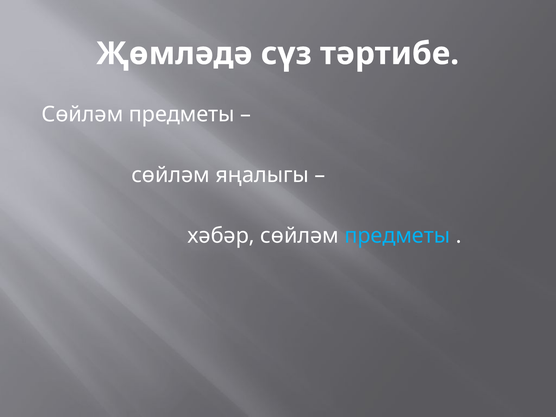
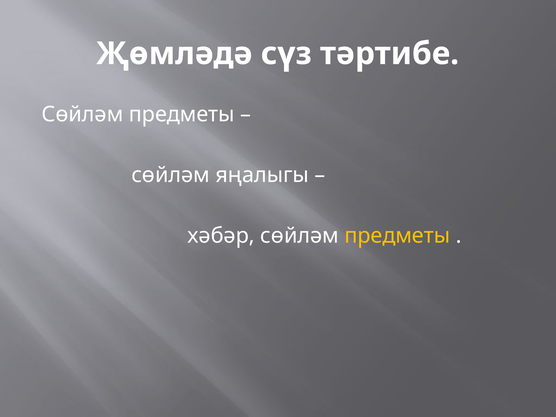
предметы at (397, 236) colour: light blue -> yellow
